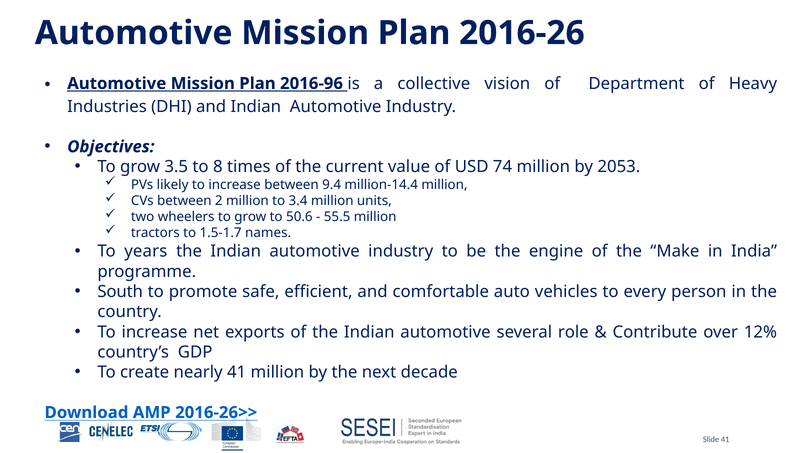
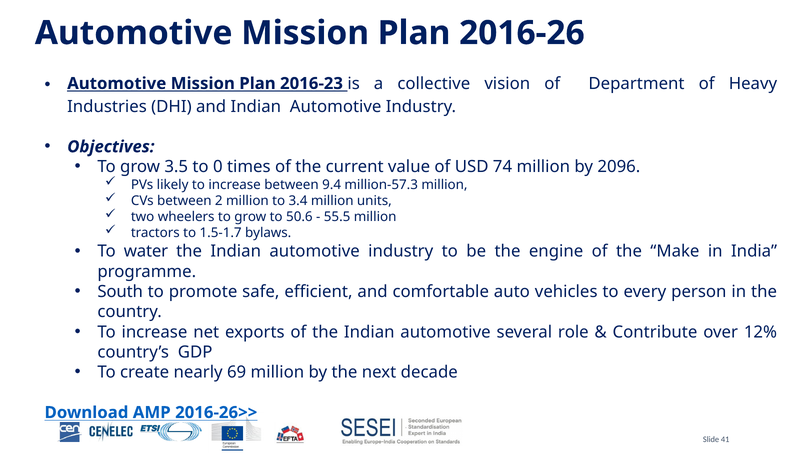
2016-96: 2016-96 -> 2016-23
8: 8 -> 0
2053: 2053 -> 2096
million-14.4: million-14.4 -> million-57.3
names: names -> bylaws
years: years -> water
nearly 41: 41 -> 69
